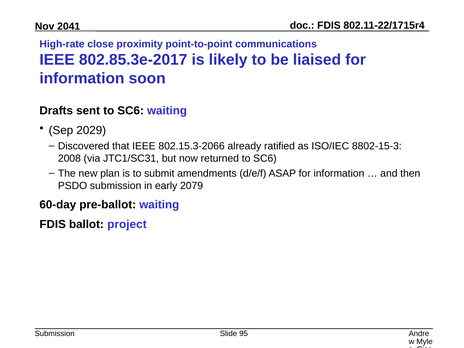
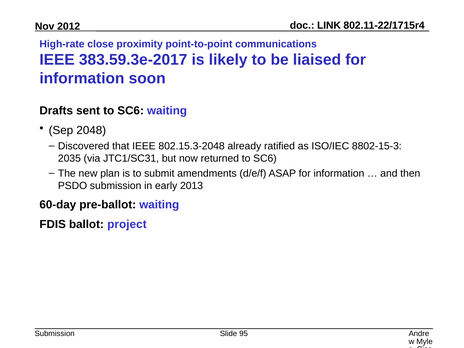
FDIS at (329, 25): FDIS -> LINK
2041: 2041 -> 2012
802.85.3e-2017: 802.85.3e-2017 -> 383.59.3e-2017
2029: 2029 -> 2048
802.15.3-2066: 802.15.3-2066 -> 802.15.3-2048
2008: 2008 -> 2035
2079: 2079 -> 2013
